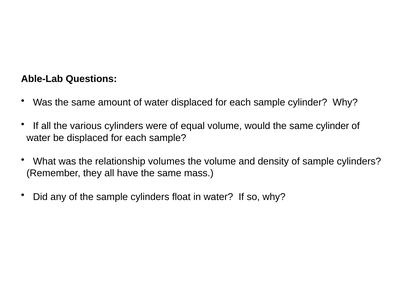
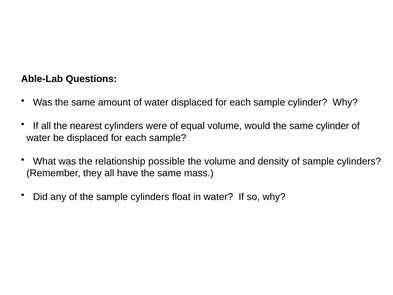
various: various -> nearest
volumes: volumes -> possible
